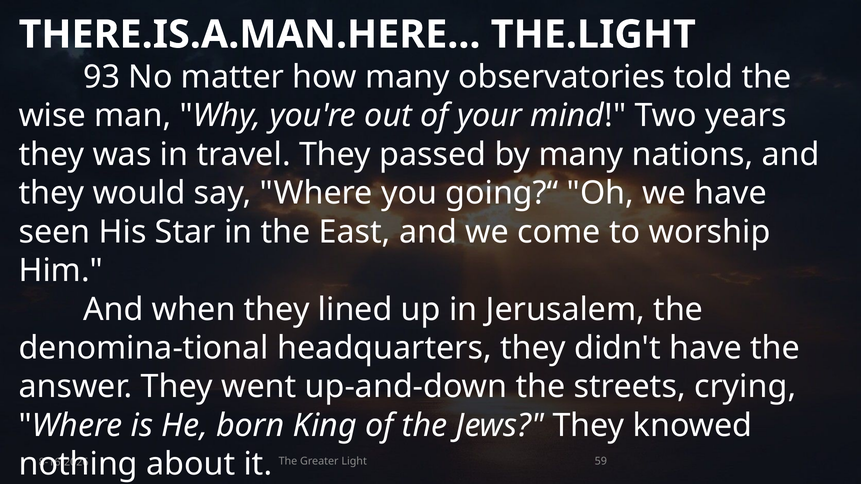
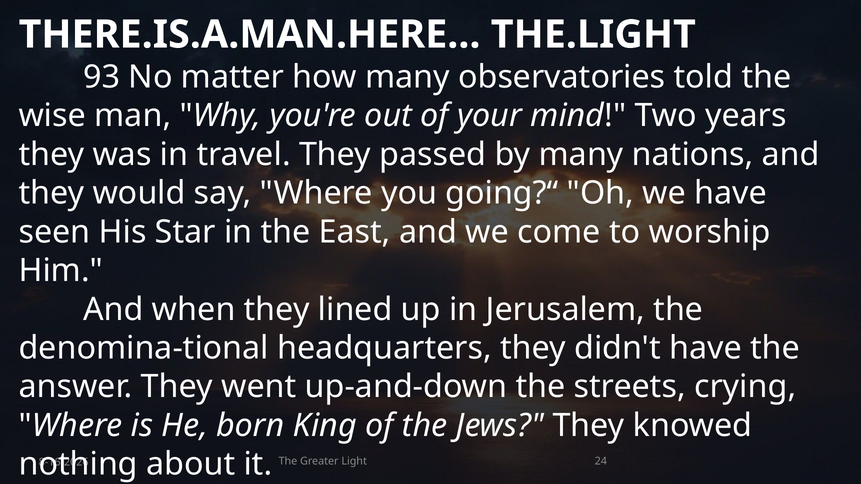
59: 59 -> 24
